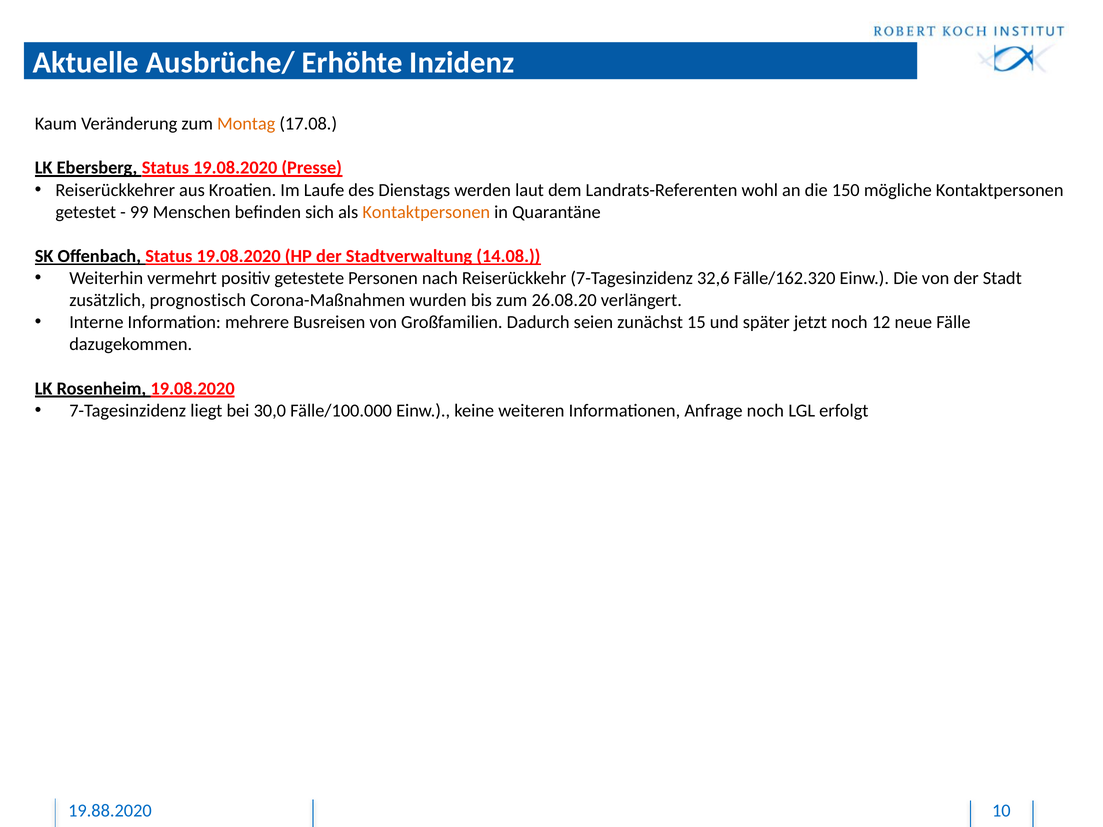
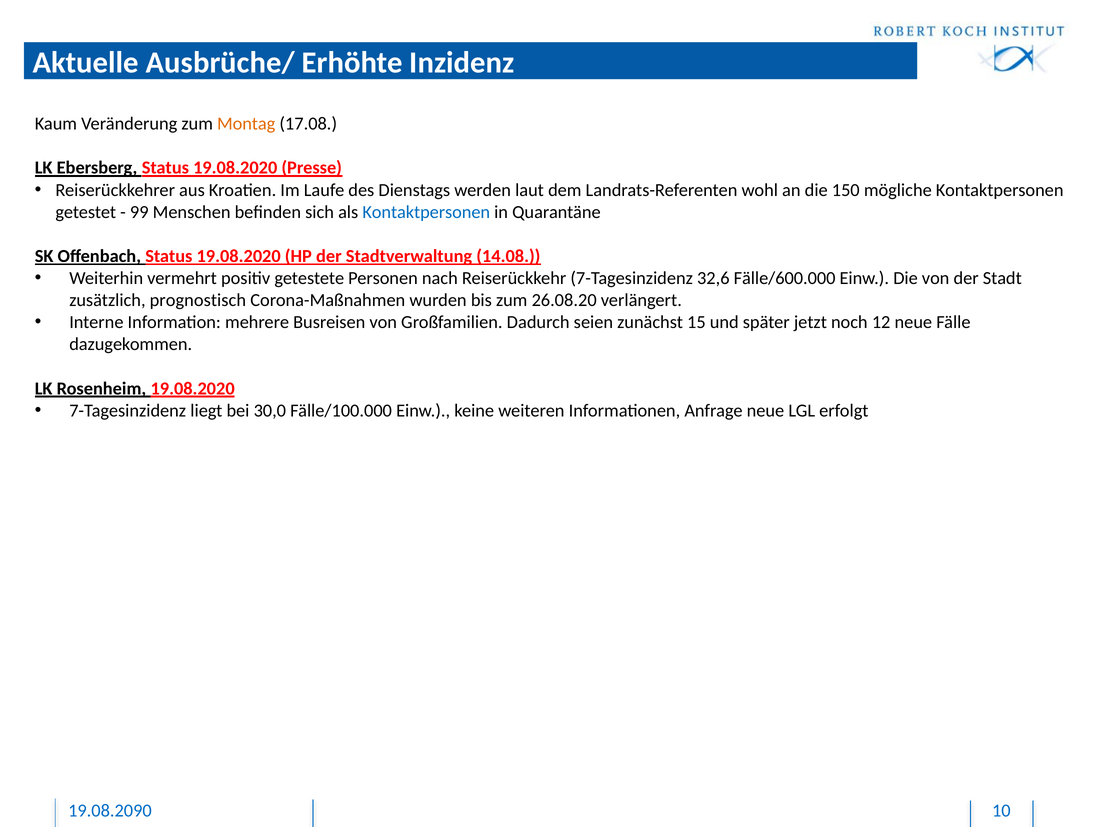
Kontaktpersonen at (426, 212) colour: orange -> blue
Fälle/162.320: Fälle/162.320 -> Fälle/600.000
Anfrage noch: noch -> neue
19.88.2020: 19.88.2020 -> 19.08.2090
